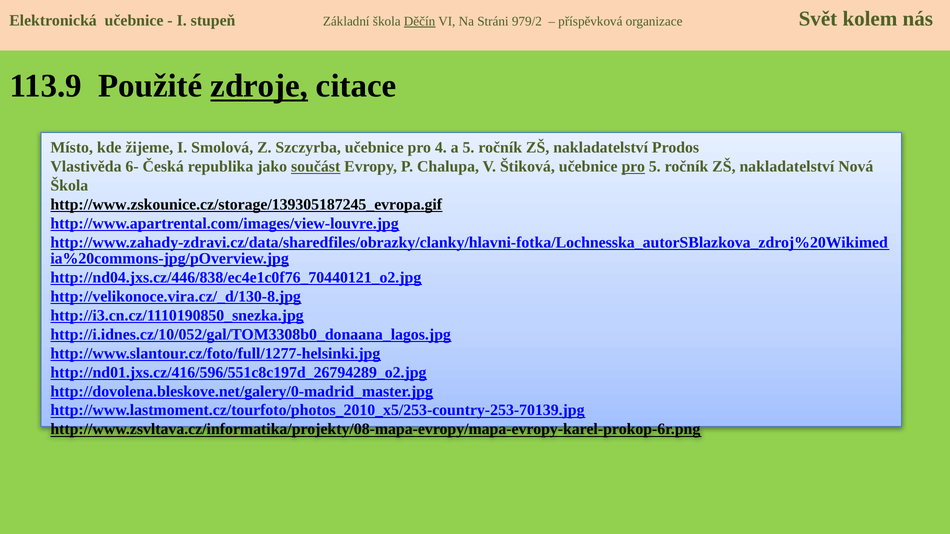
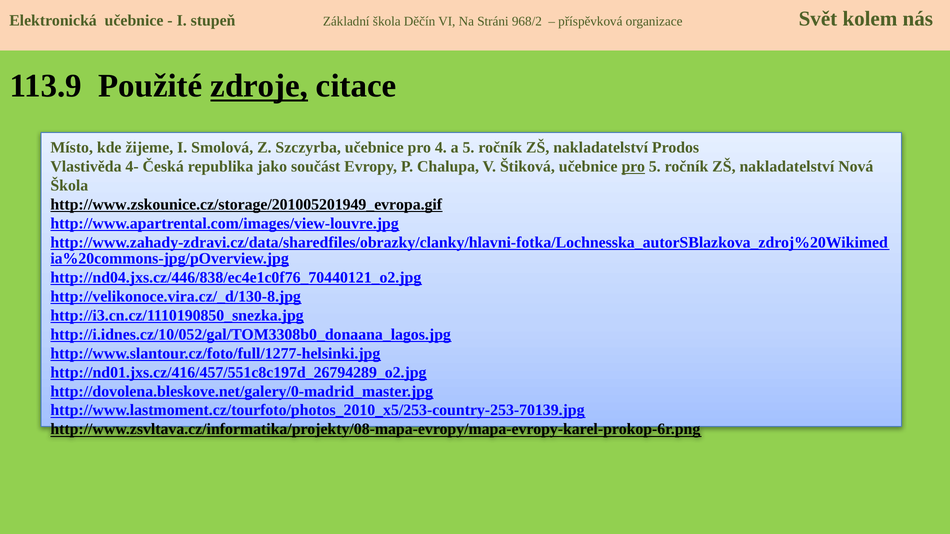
Děčín underline: present -> none
979/2: 979/2 -> 968/2
6-: 6- -> 4-
součást underline: present -> none
http://www.zskounice.cz/storage/139305187245_evropa.gif: http://www.zskounice.cz/storage/139305187245_evropa.gif -> http://www.zskounice.cz/storage/201005201949_evropa.gif
http://nd01.jxs.cz/416/596/551c8c197d_26794289_o2.jpg: http://nd01.jxs.cz/416/596/551c8c197d_26794289_o2.jpg -> http://nd01.jxs.cz/416/457/551c8c197d_26794289_o2.jpg
